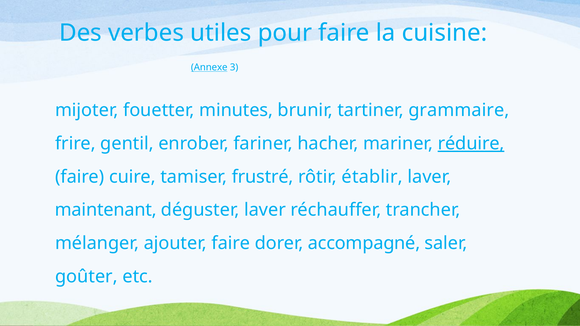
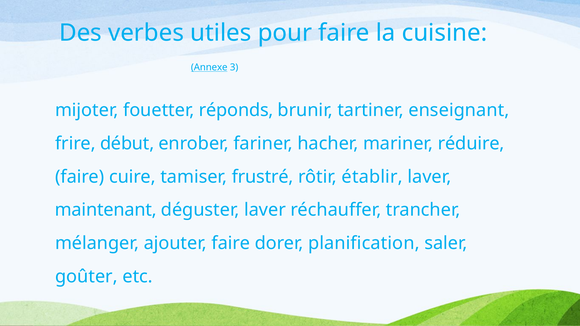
minutes: minutes -> réponds
grammaire: grammaire -> enseignant
gentil: gentil -> début
réduire underline: present -> none
accompagné: accompagné -> planification
